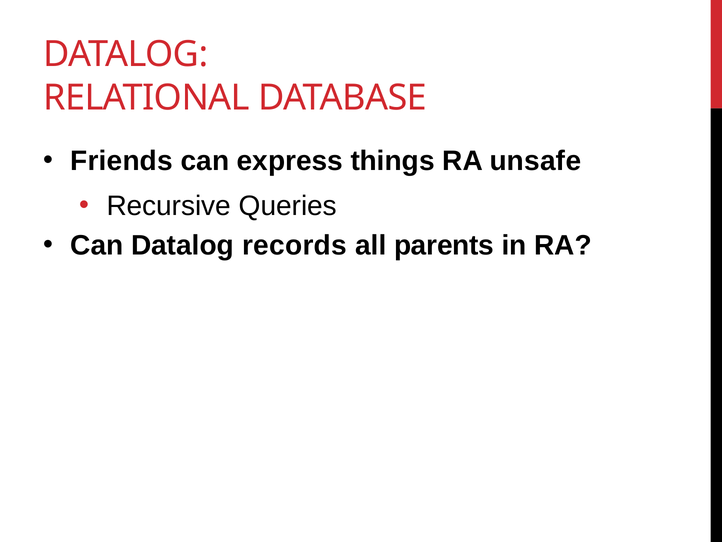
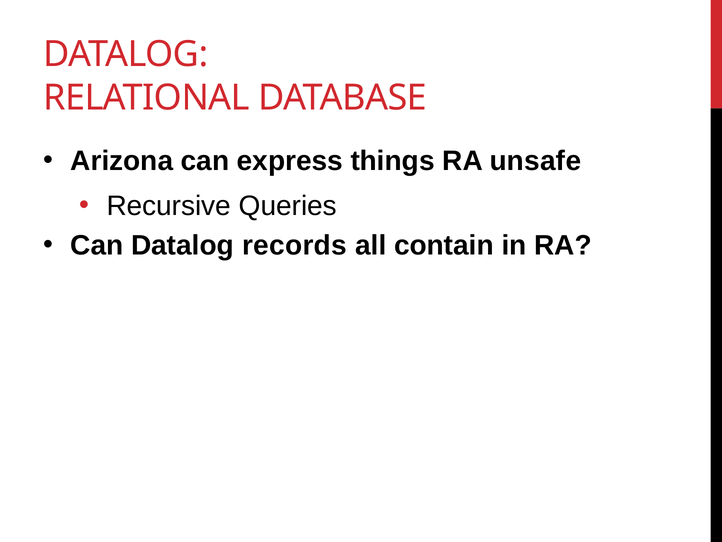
Friends: Friends -> Arizona
parents: parents -> contain
